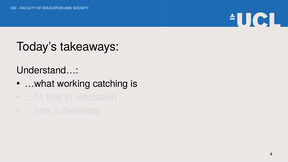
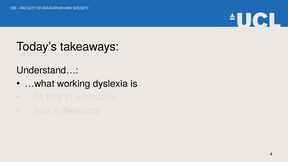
catching: catching -> dyslexia
